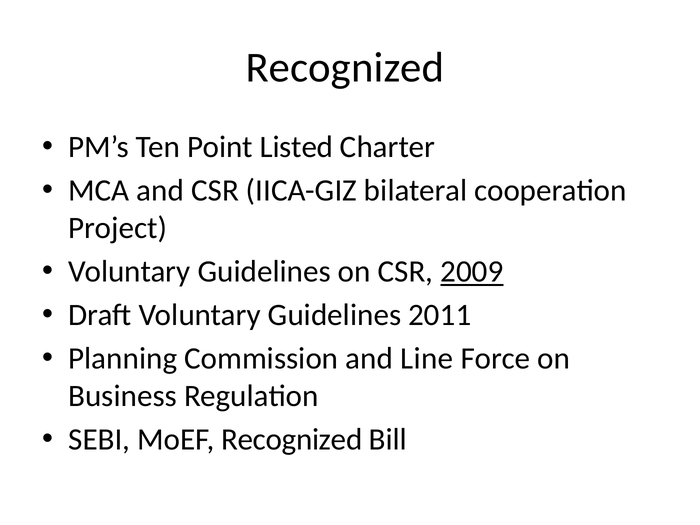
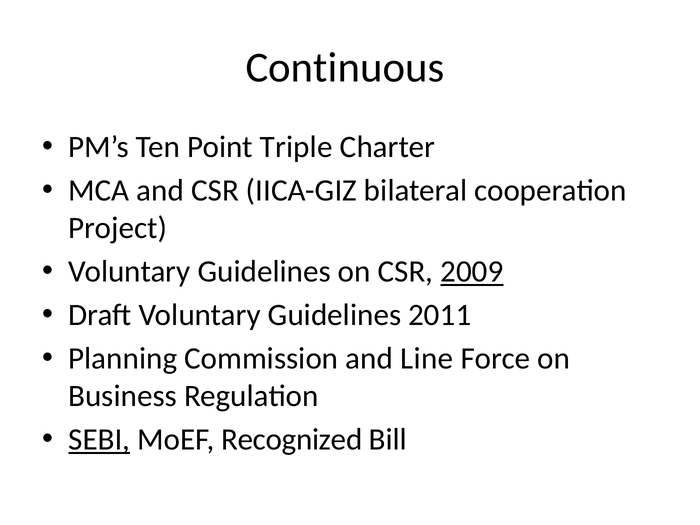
Recognized at (345, 68): Recognized -> Continuous
Listed: Listed -> Triple
SEBI underline: none -> present
